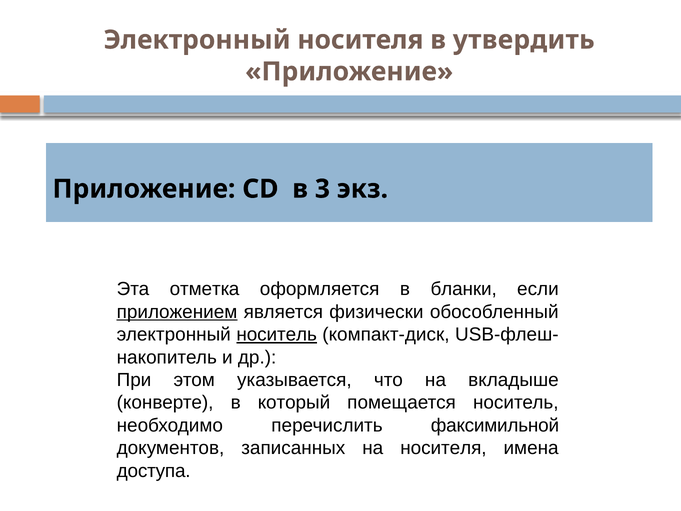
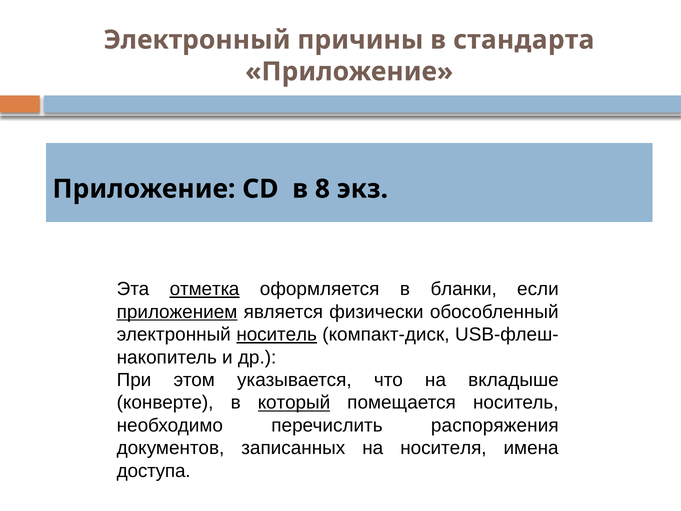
Электронный носителя: носителя -> причины
утвердить: утвердить -> стандарта
3: 3 -> 8
отметка underline: none -> present
который underline: none -> present
факсимильной: факсимильной -> распоряжения
